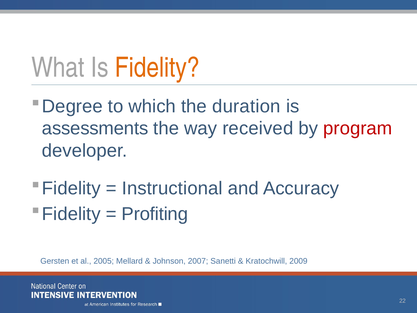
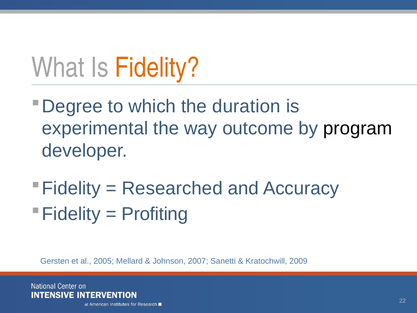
assessments: assessments -> experimental
received: received -> outcome
program colour: red -> black
Instructional: Instructional -> Researched
